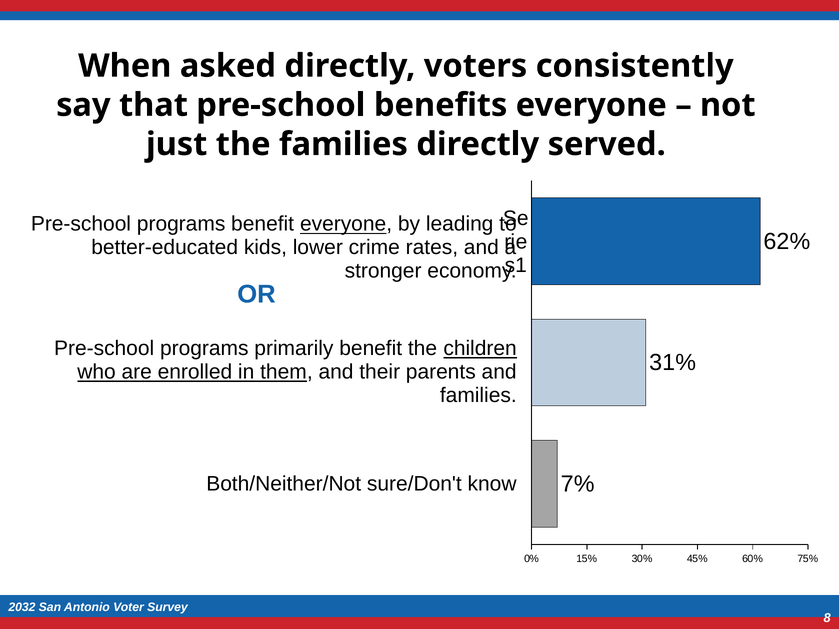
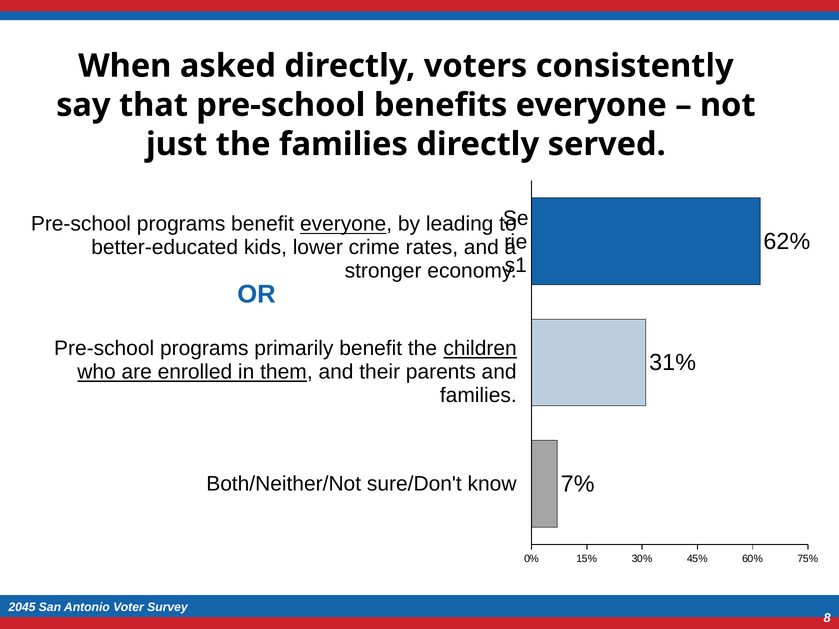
2032: 2032 -> 2045
